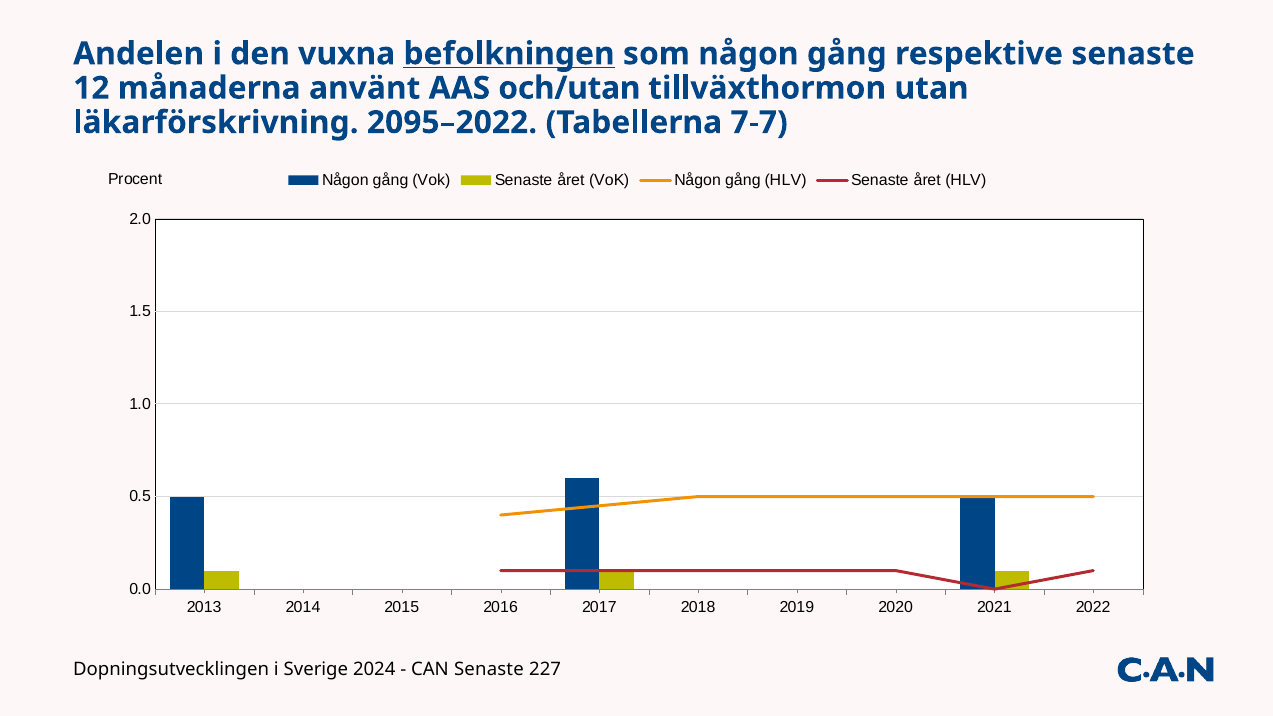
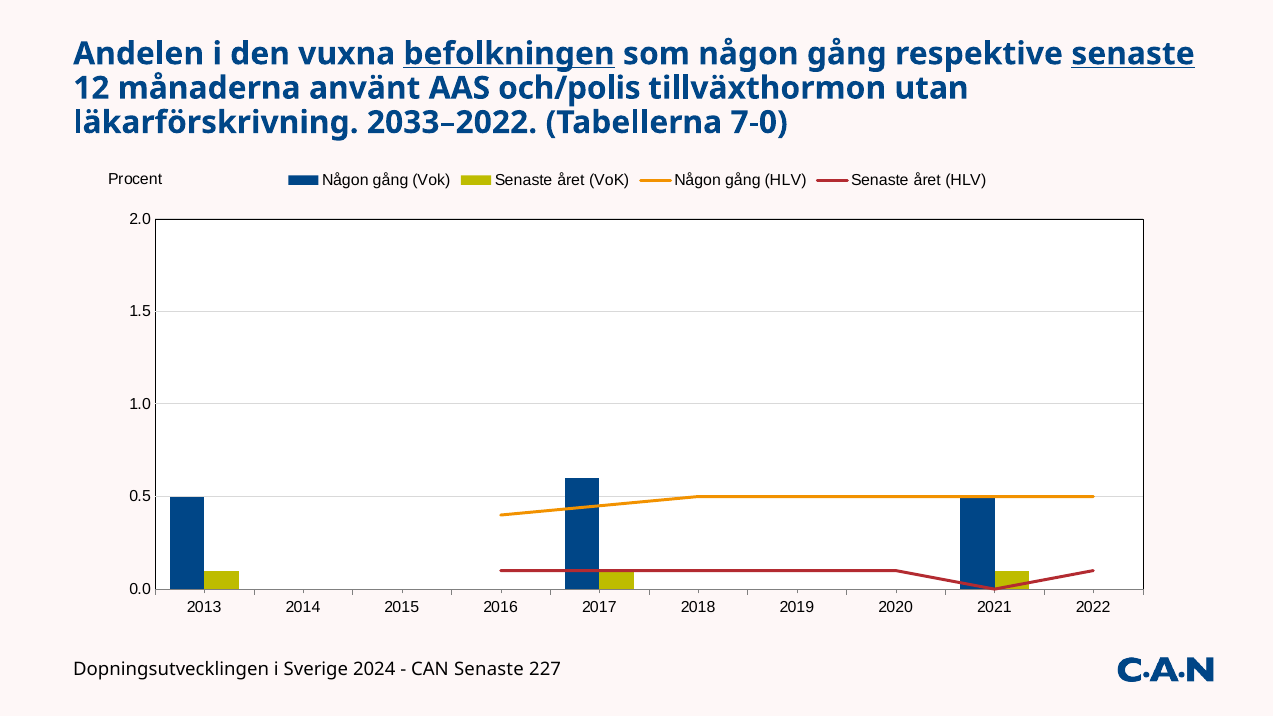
senaste at (1133, 54) underline: none -> present
och/utan: och/utan -> och/polis
2095–2022: 2095–2022 -> 2033–2022
7-7: 7-7 -> 7-0
